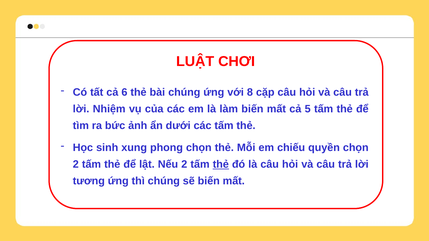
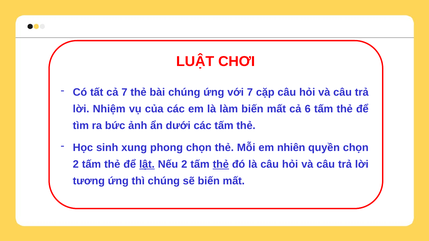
cả 6: 6 -> 7
với 8: 8 -> 7
5: 5 -> 6
chiếu: chiếu -> nhiên
lật underline: none -> present
